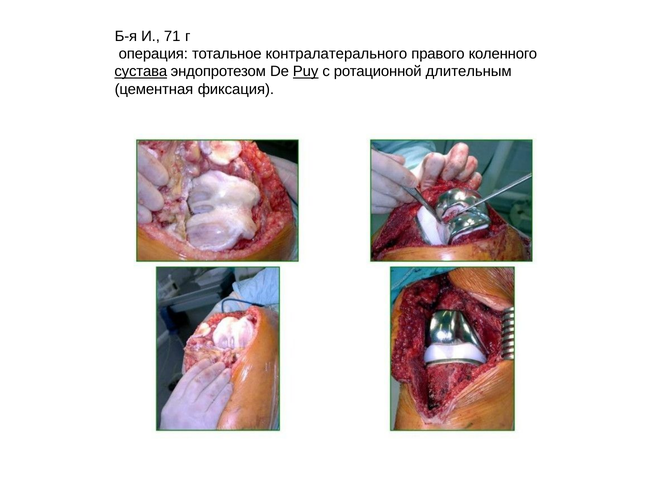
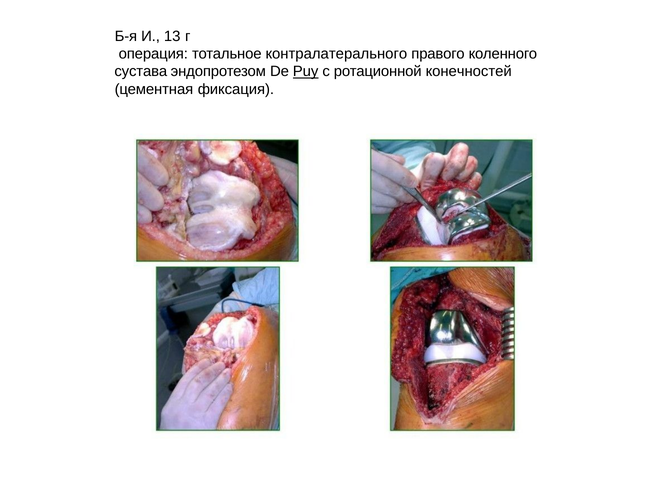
71: 71 -> 13
сустава underline: present -> none
длительным: длительным -> конечностей
